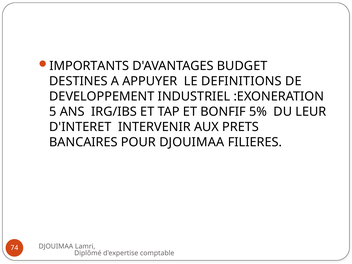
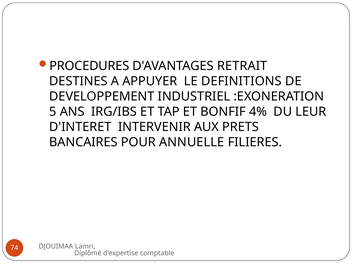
IMPORTANTS: IMPORTANTS -> PROCEDURES
BUDGET: BUDGET -> RETRAIT
5%: 5% -> 4%
POUR DJOUIMAA: DJOUIMAA -> ANNUELLE
